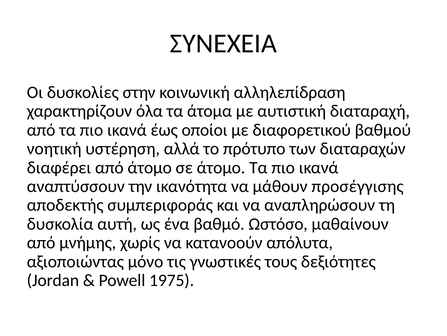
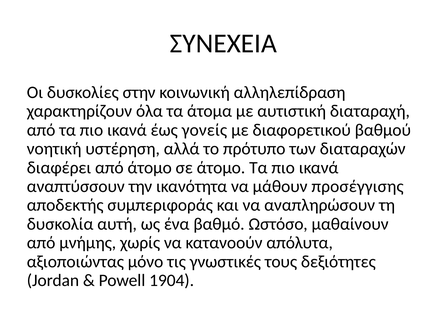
οποίοι: οποίοι -> γονείς
1975: 1975 -> 1904
